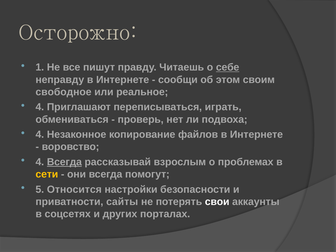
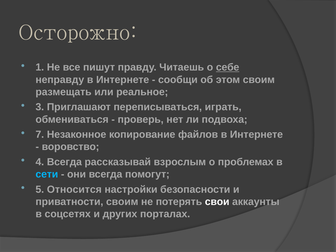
свободное: свободное -> размещать
4 at (40, 107): 4 -> 3
4 at (40, 135): 4 -> 7
Всегда at (64, 162) underline: present -> none
сети colour: yellow -> light blue
приватности сайты: сайты -> своим
